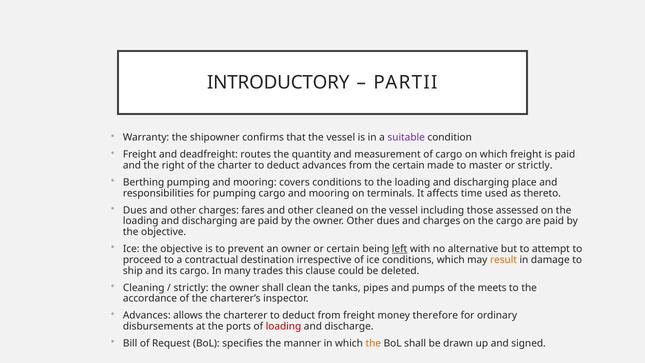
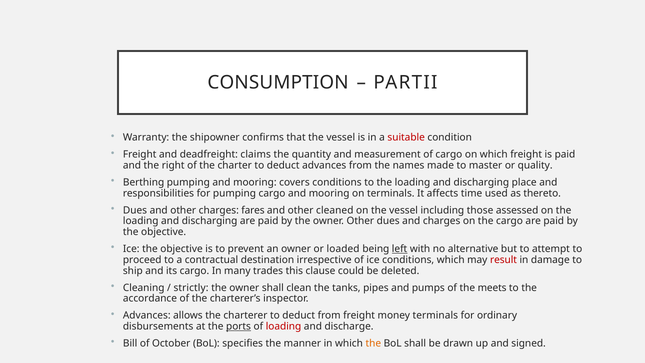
INTRODUCTORY: INTRODUCTORY -> CONSUMPTION
suitable colour: purple -> red
routes: routes -> claims
the certain: certain -> names
or strictly: strictly -> quality
or certain: certain -> loaded
result colour: orange -> red
money therefore: therefore -> terminals
ports underline: none -> present
Request: Request -> October
